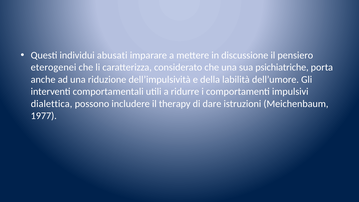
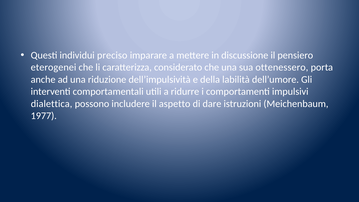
abusati: abusati -> preciso
psichiatriche: psichiatriche -> ottenessero
therapy: therapy -> aspetto
